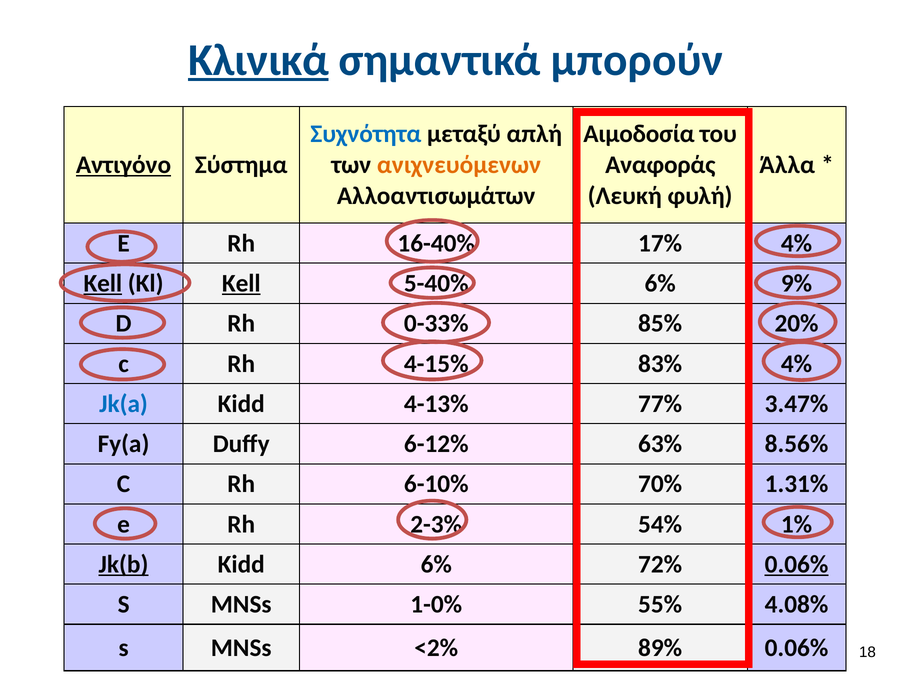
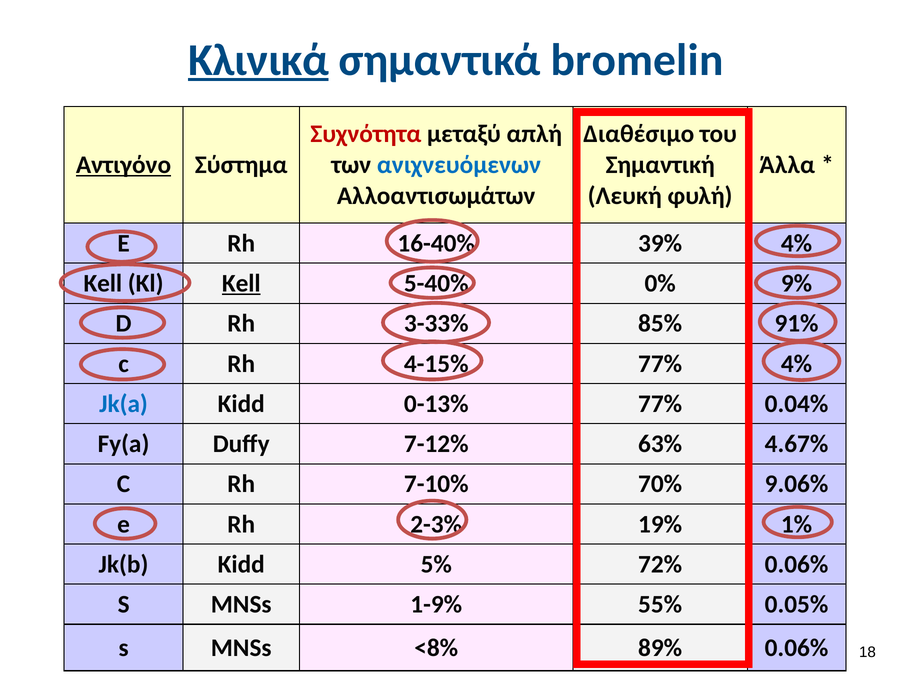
μπορούν: μπορούν -> bromelin
Συχνότητα colour: blue -> red
Αιμοδοσία: Αιμοδοσία -> Διαθέσιμο
ανιχνευόμενων colour: orange -> blue
Αναφοράς: Αναφοράς -> Σημαντική
17%: 17% -> 39%
Kell at (103, 283) underline: present -> none
6% at (660, 283): 6% -> 0%
0-33%: 0-33% -> 3-33%
20%: 20% -> 91%
83% at (660, 363): 83% -> 77%
4-13%: 4-13% -> 0-13%
3.47%: 3.47% -> 0.04%
6-12%: 6-12% -> 7-12%
8.56%: 8.56% -> 4.67%
6-10%: 6-10% -> 7-10%
1.31%: 1.31% -> 9.06%
54%: 54% -> 19%
Jk(b underline: present -> none
Kidd 6%: 6% -> 5%
0.06% at (797, 564) underline: present -> none
1-0%: 1-0% -> 1-9%
4.08%: 4.08% -> 0.05%
<2%: <2% -> <8%
